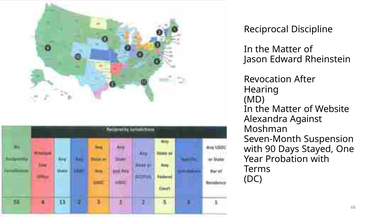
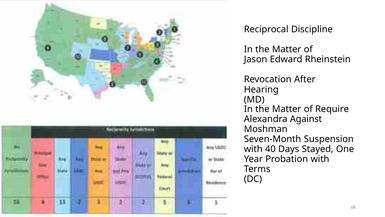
Website: Website -> Require
90: 90 -> 40
